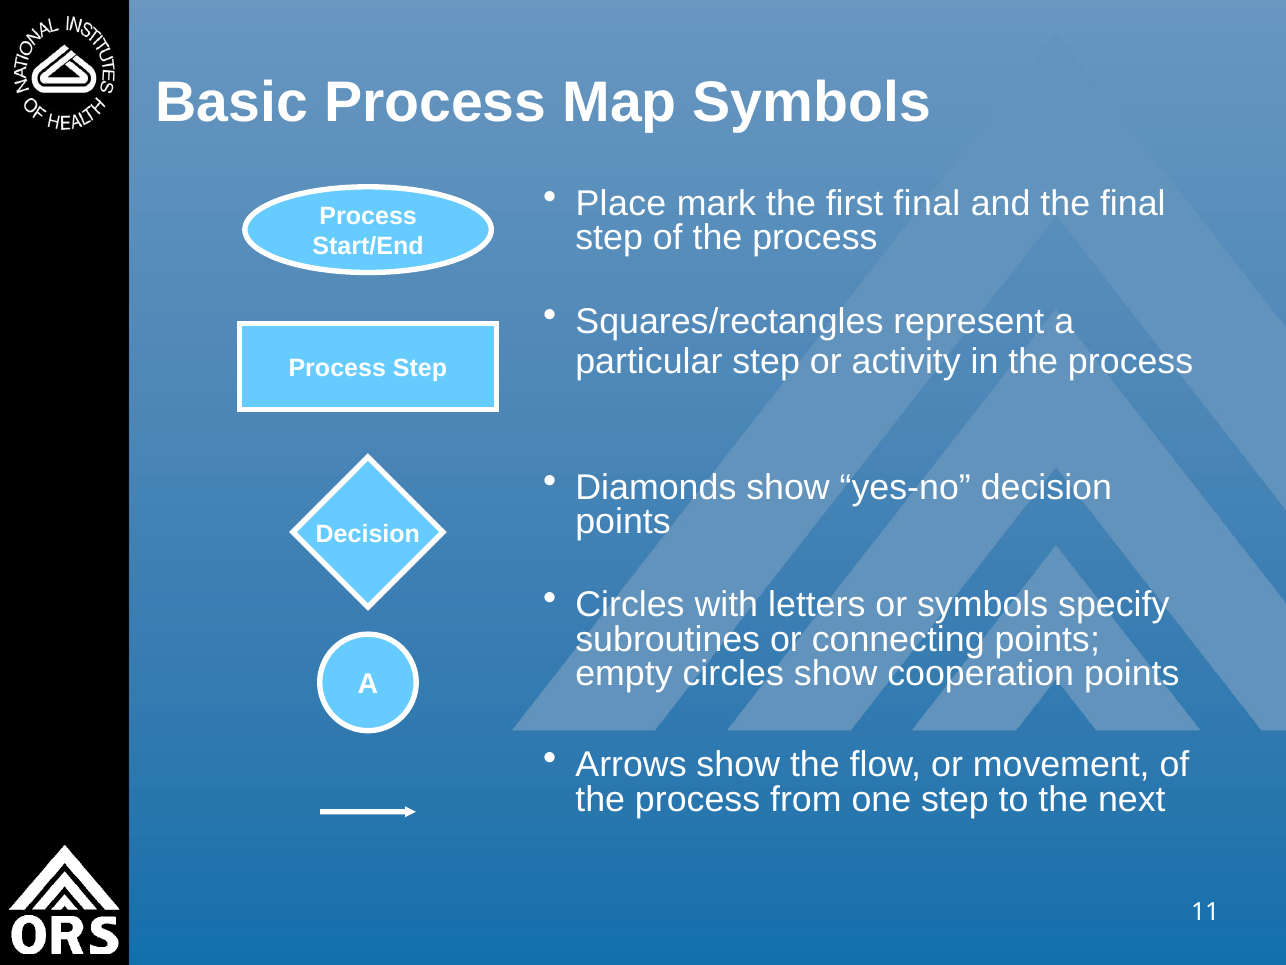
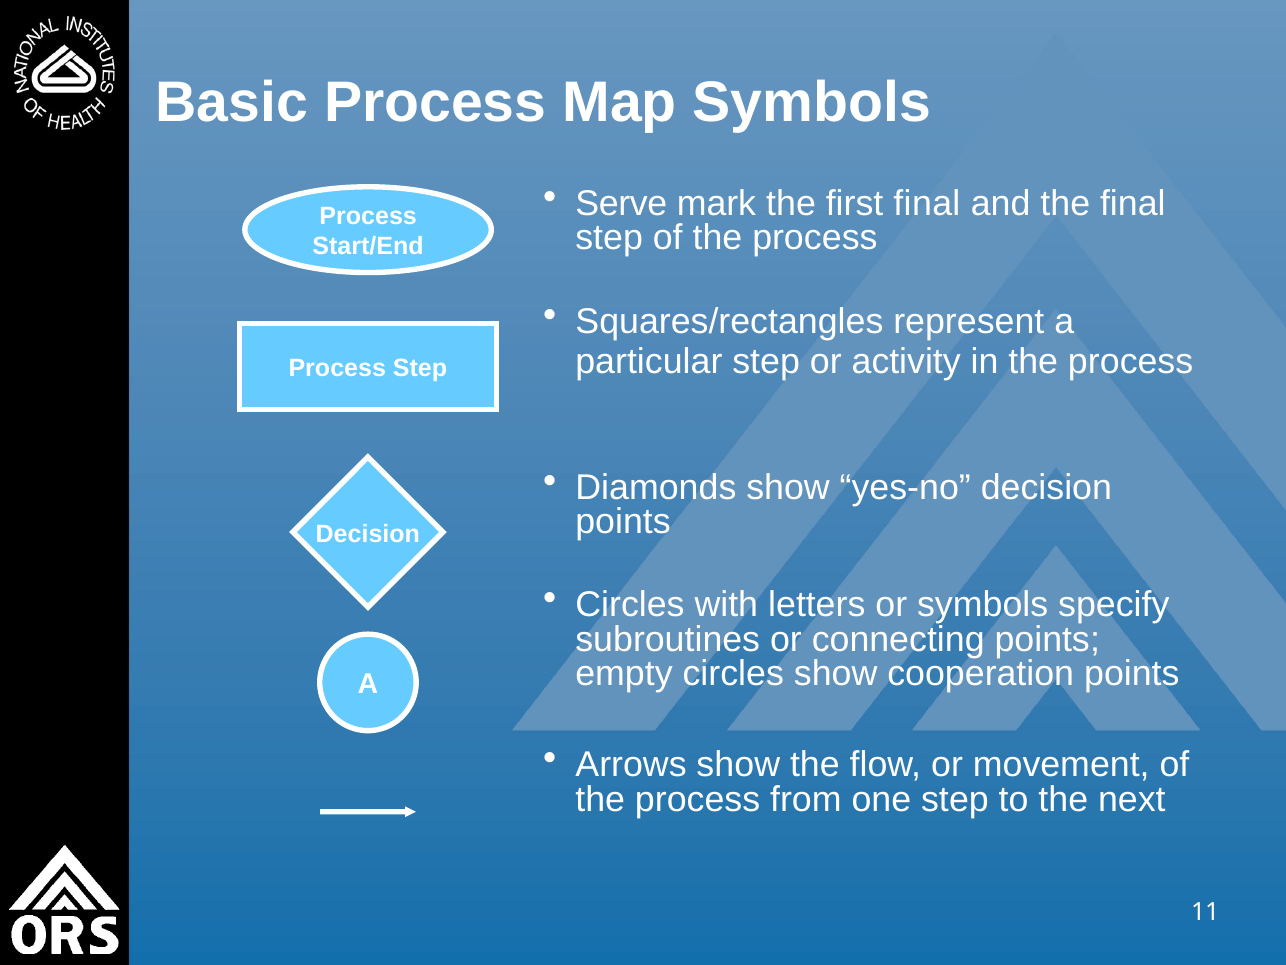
Place: Place -> Serve
